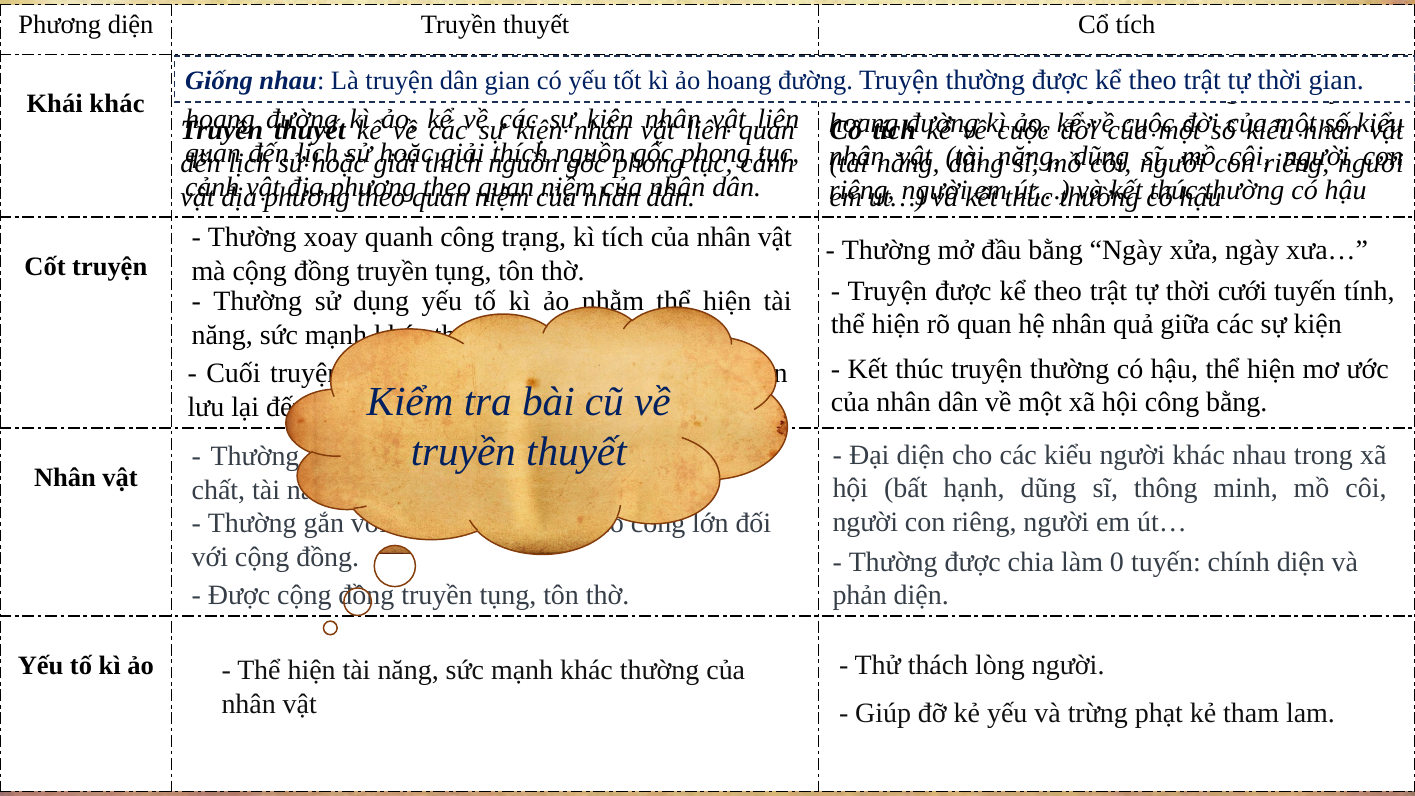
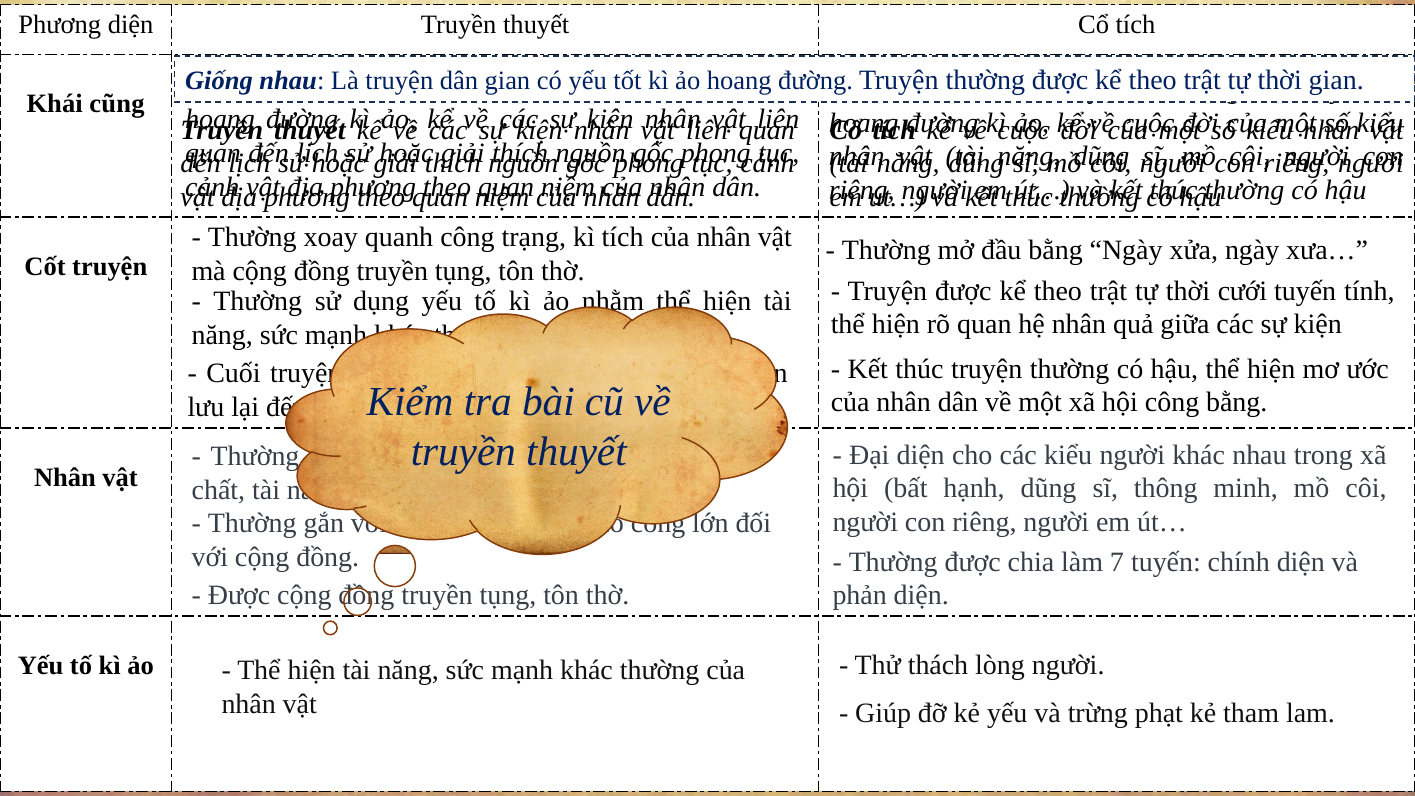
Khái khác: khác -> cũng
0: 0 -> 7
